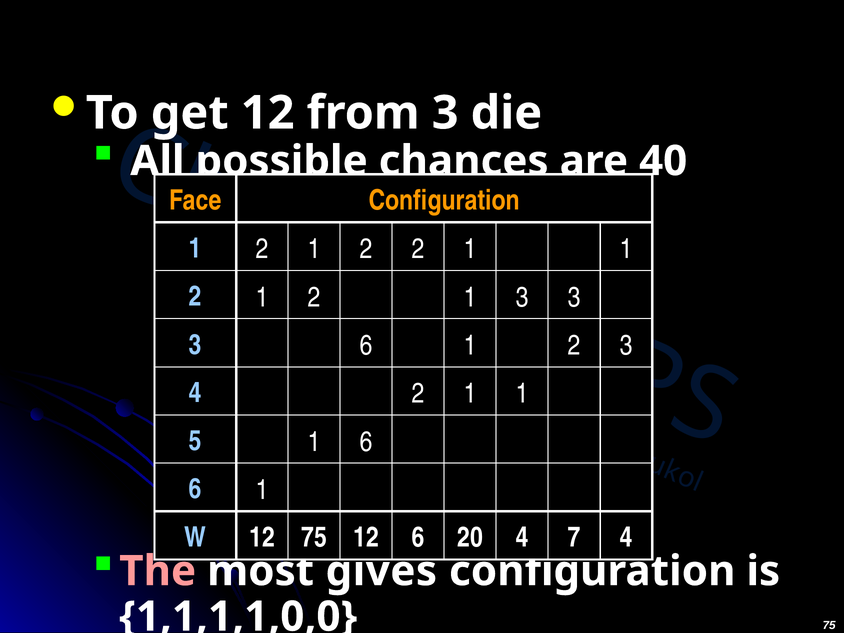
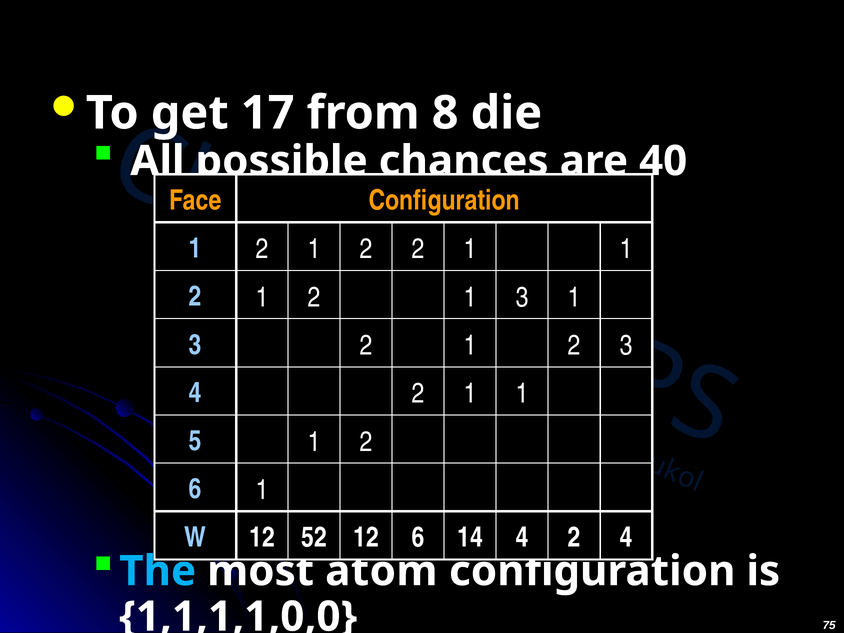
get 12: 12 -> 17
from 3: 3 -> 8
3 at (574, 297): 3 -> 1
3 6: 6 -> 2
5 1 6: 6 -> 2
12 75: 75 -> 52
20: 20 -> 14
7 at (574, 537): 7 -> 2
The colour: pink -> light blue
gives: gives -> atom
